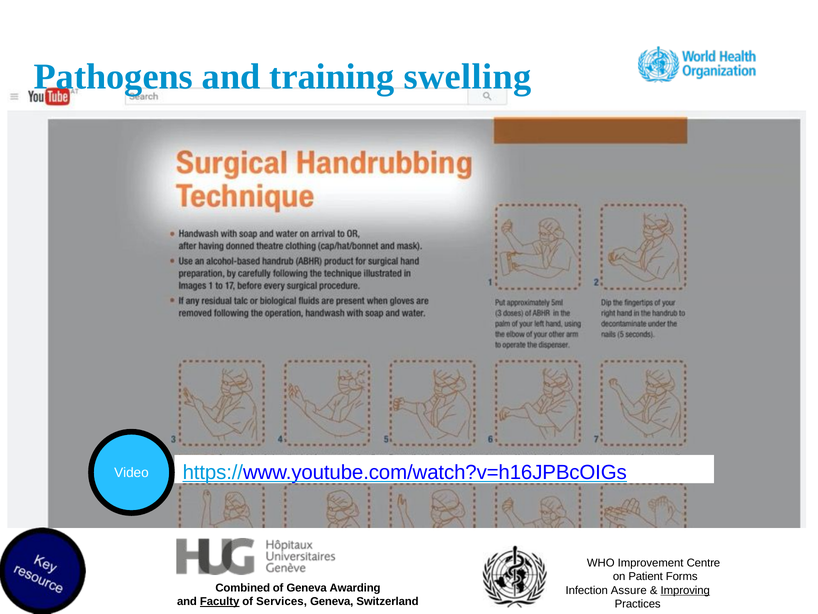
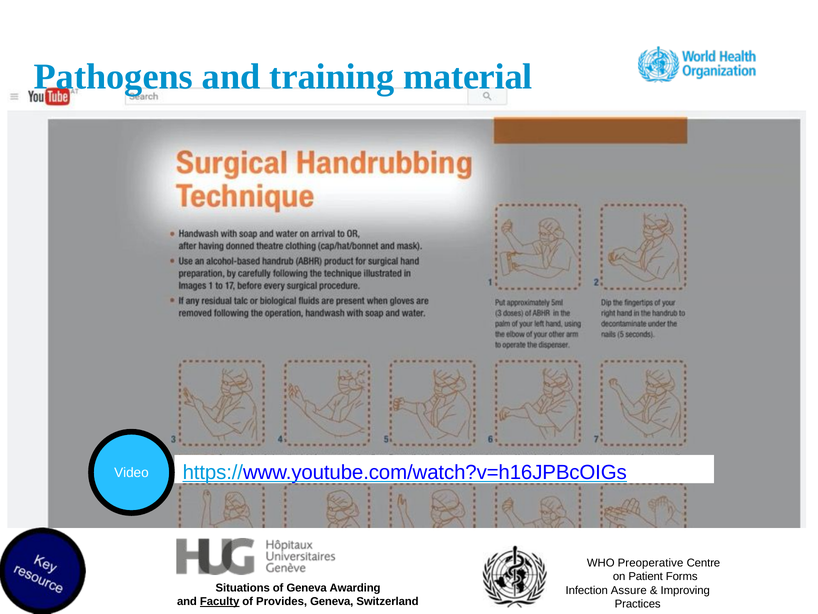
swelling: swelling -> material
Improvement: Improvement -> Preoperative
Combined: Combined -> Situations
Improving underline: present -> none
Services: Services -> Provides
